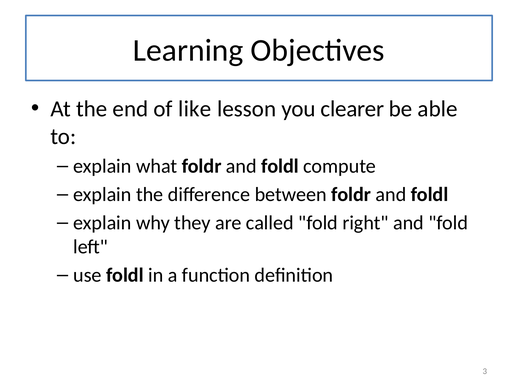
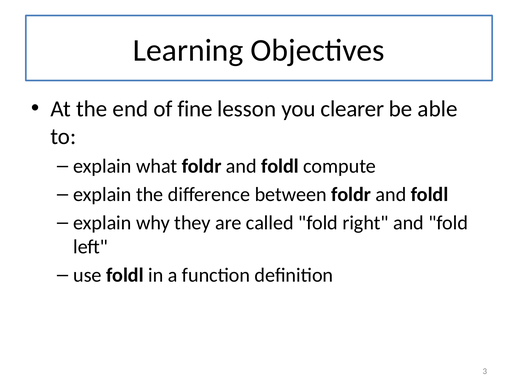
like: like -> fine
